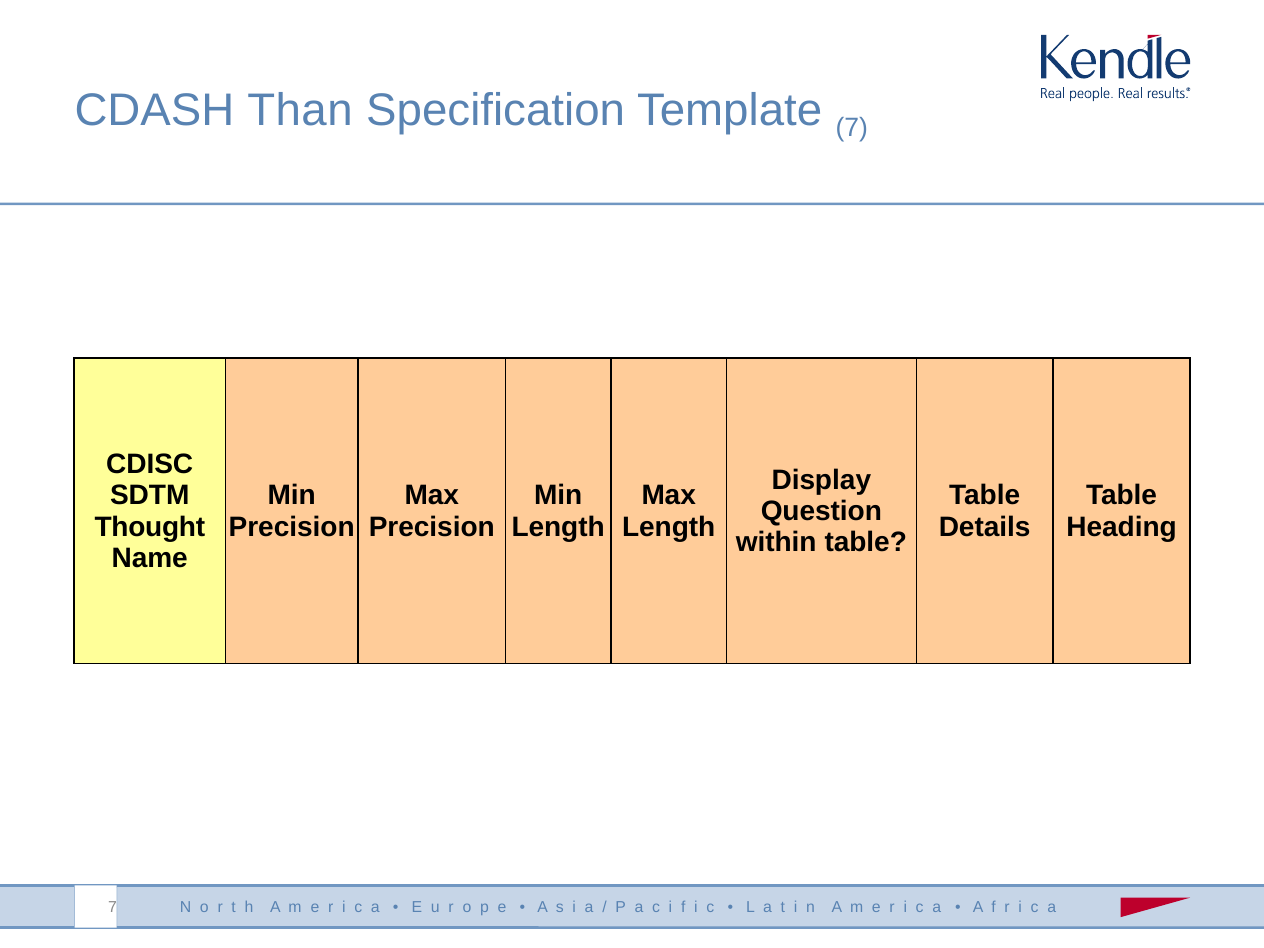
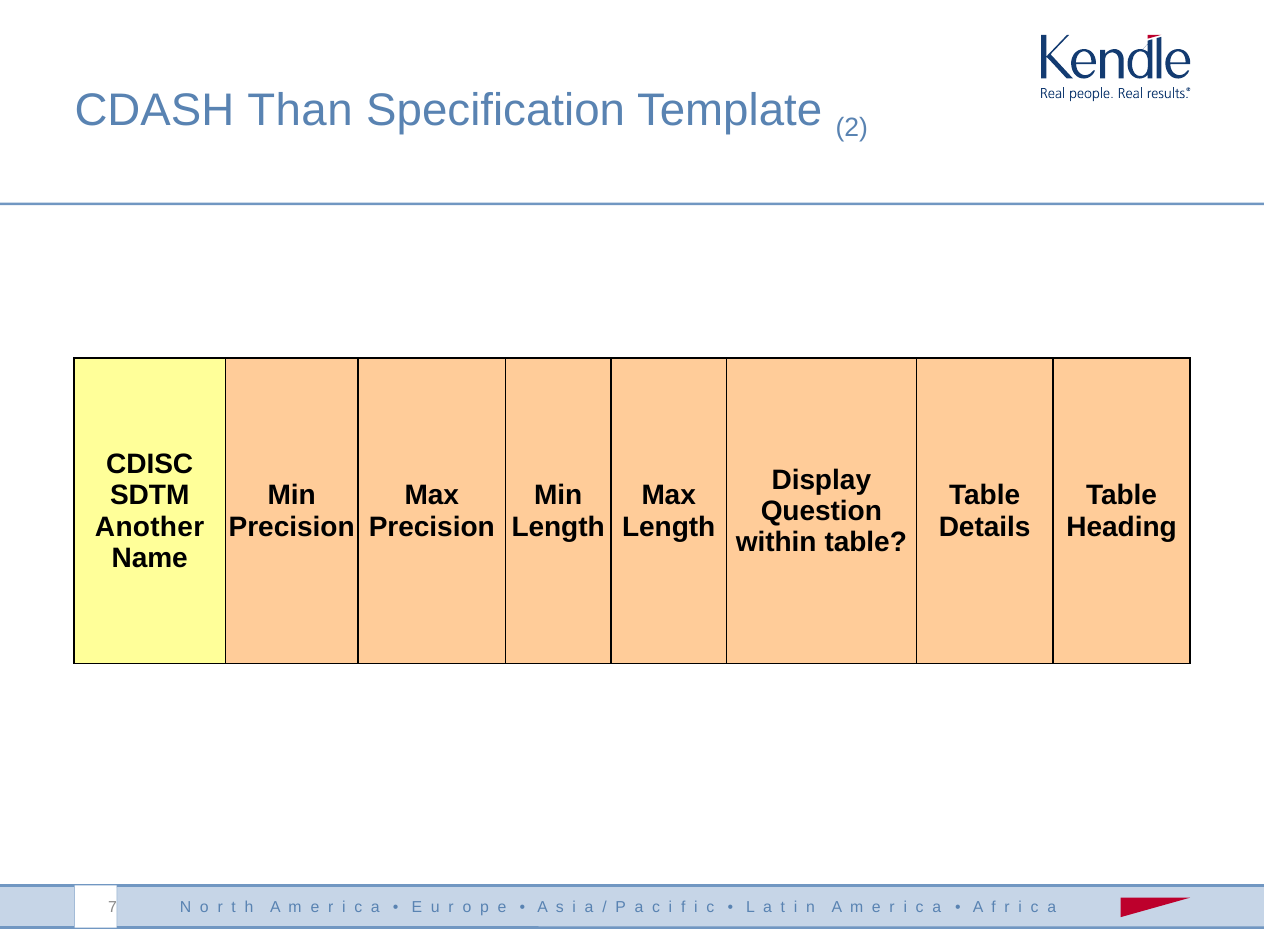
Template 7: 7 -> 2
Thought: Thought -> Another
